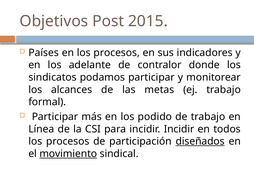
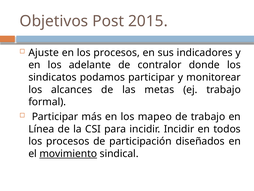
Países: Países -> Ajuste
podido: podido -> mapeo
diseñados underline: present -> none
